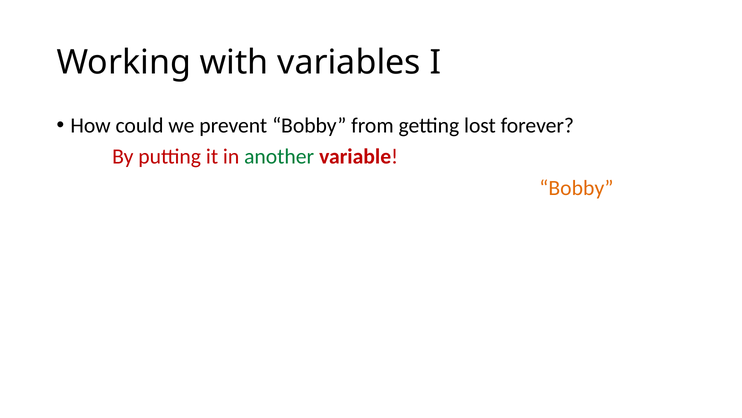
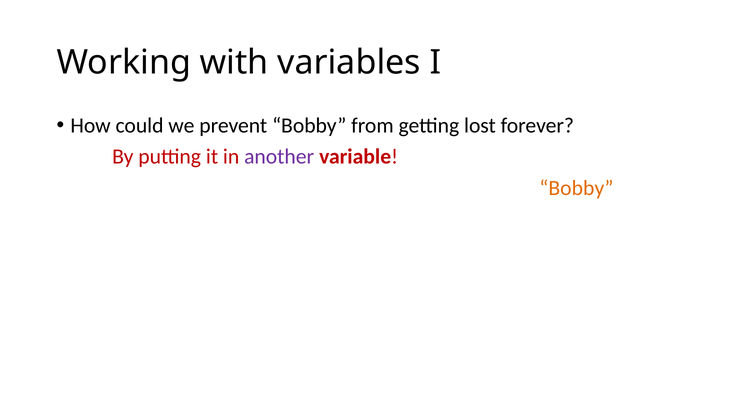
another colour: green -> purple
